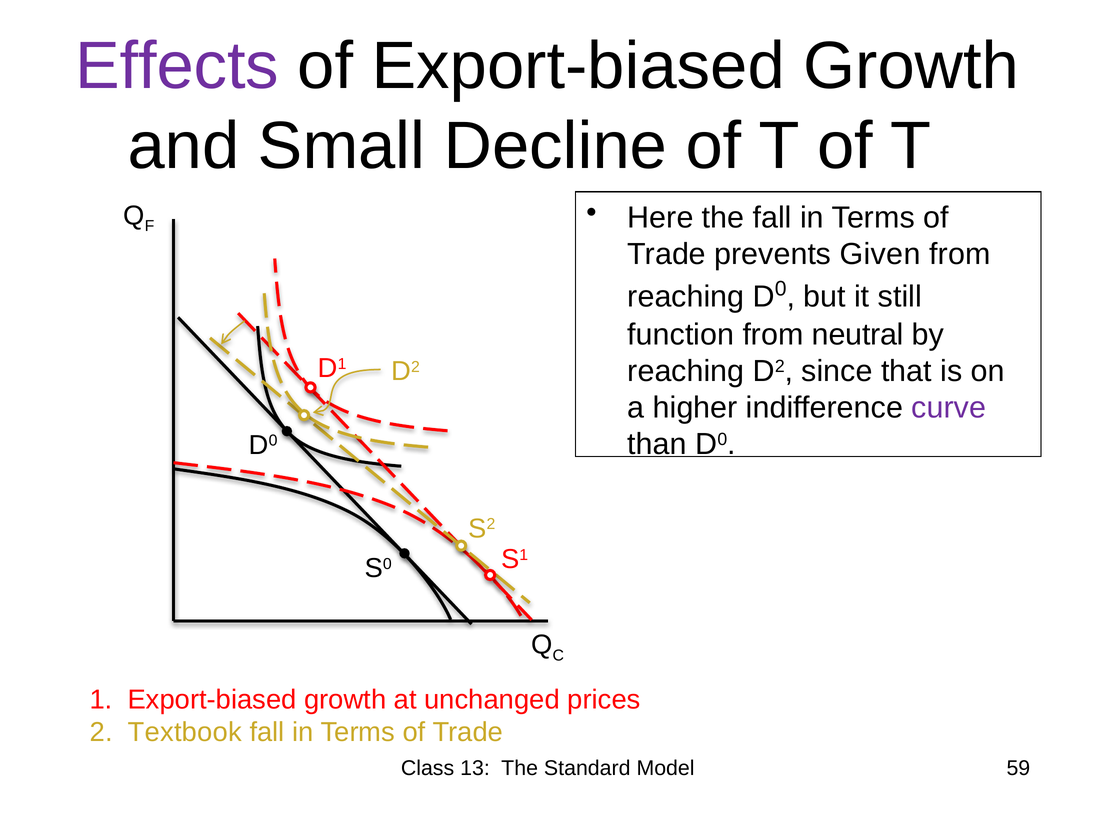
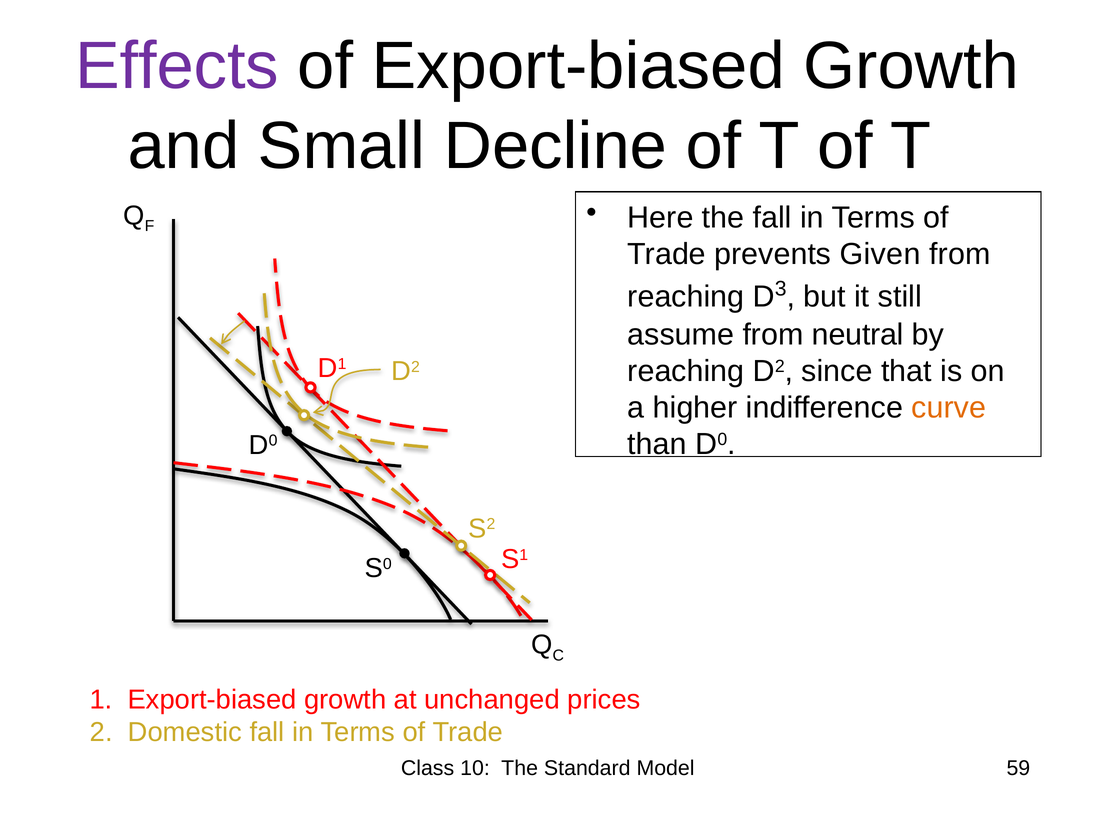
0: 0 -> 3
function: function -> assume
curve colour: purple -> orange
Textbook: Textbook -> Domestic
13: 13 -> 10
